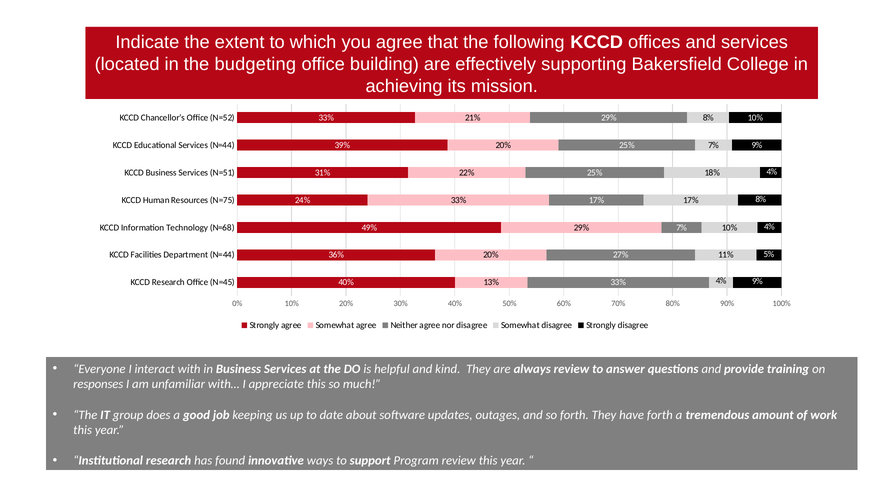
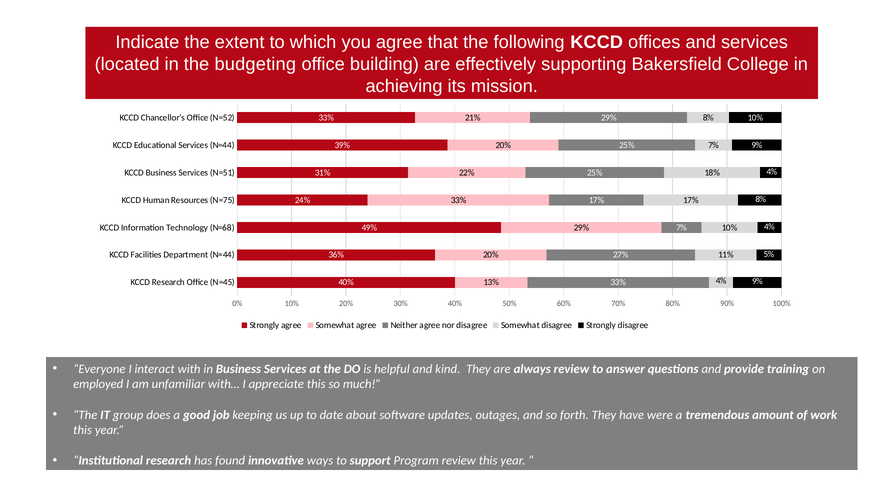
responses: responses -> employed
have forth: forth -> were
